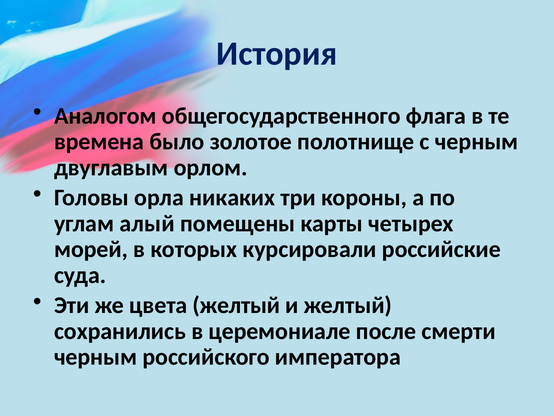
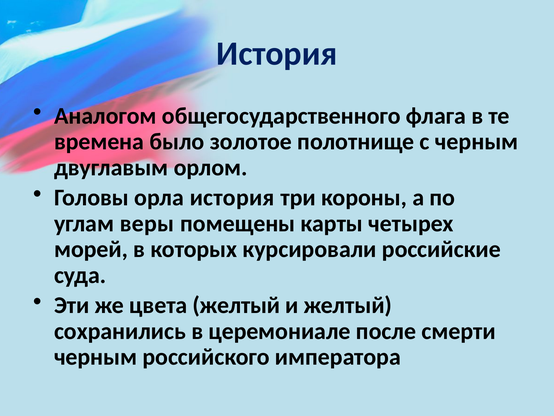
орла никаких: никаких -> история
алый: алый -> веры
